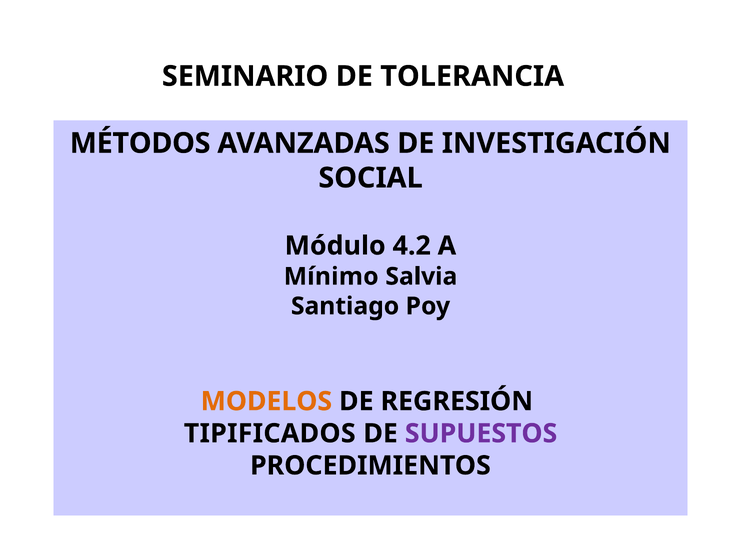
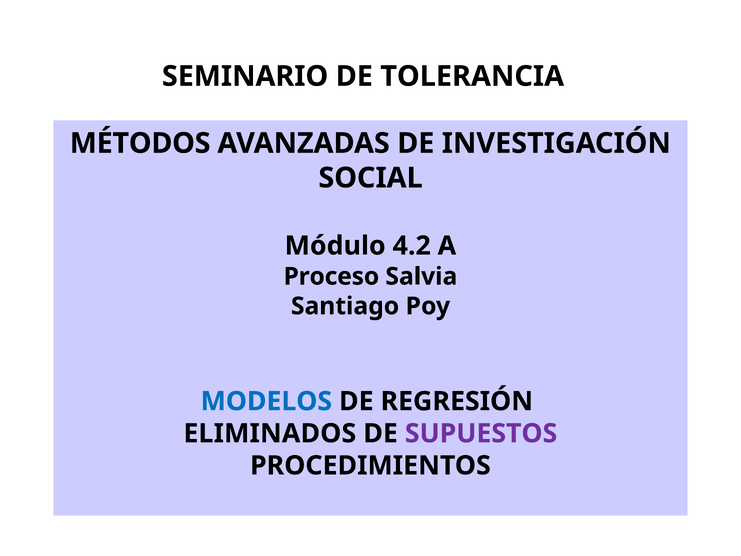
Mínimo: Mínimo -> Proceso
MODELOS colour: orange -> blue
TIPIFICADOS: TIPIFICADOS -> ELIMINADOS
